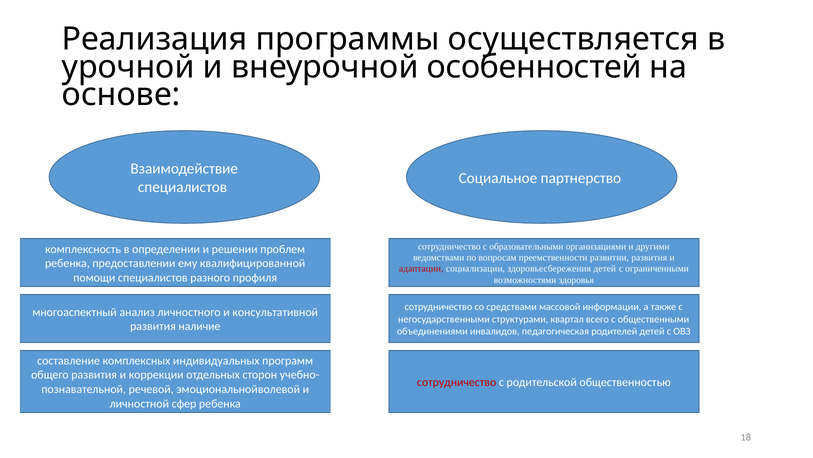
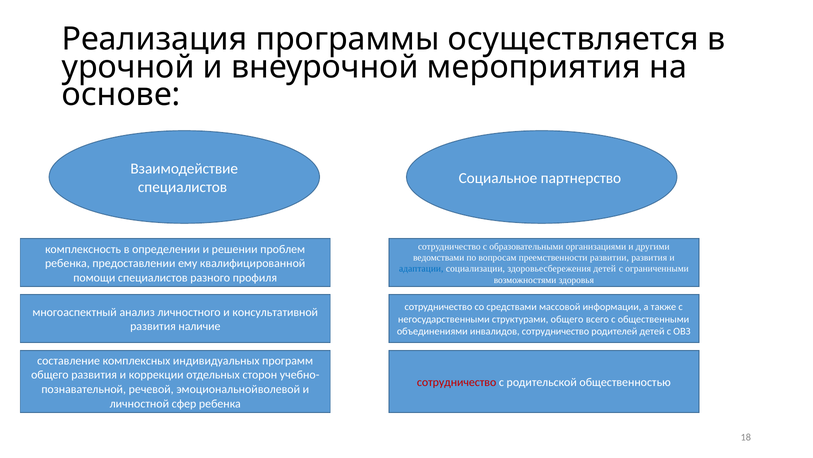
особенностей: особенностей -> мероприятия
адаптации colour: red -> blue
структурами квартал: квартал -> общего
инвалидов педагогическая: педагогическая -> сотрудничество
